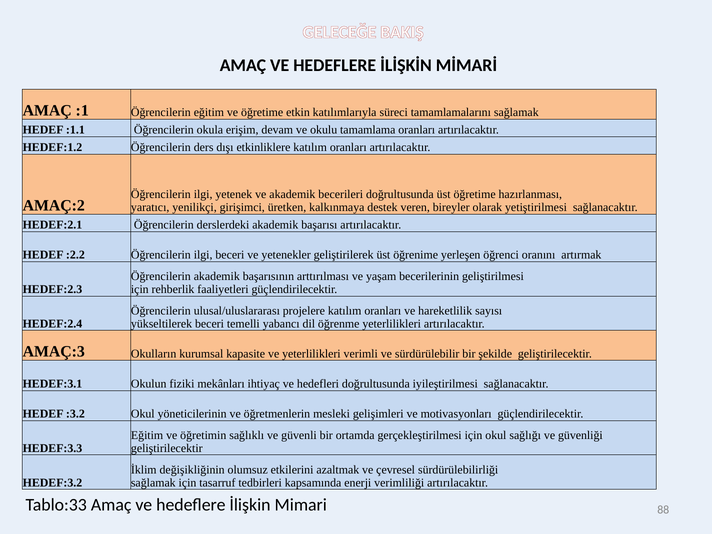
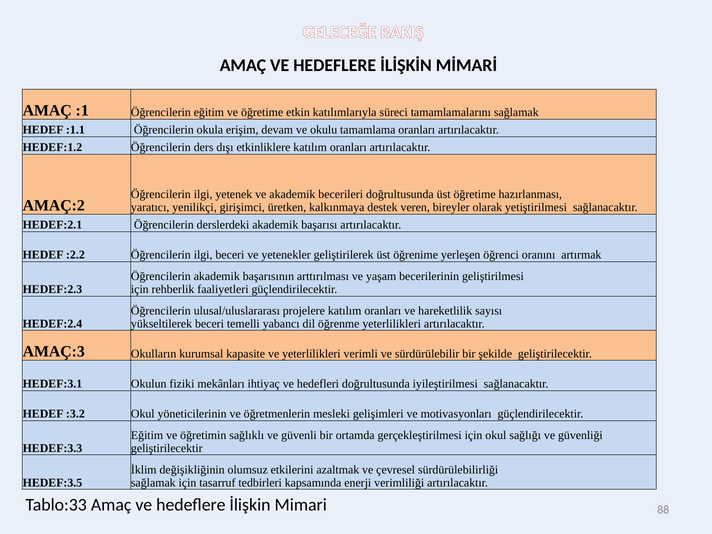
HEDEF:3.2: HEDEF:3.2 -> HEDEF:3.5
